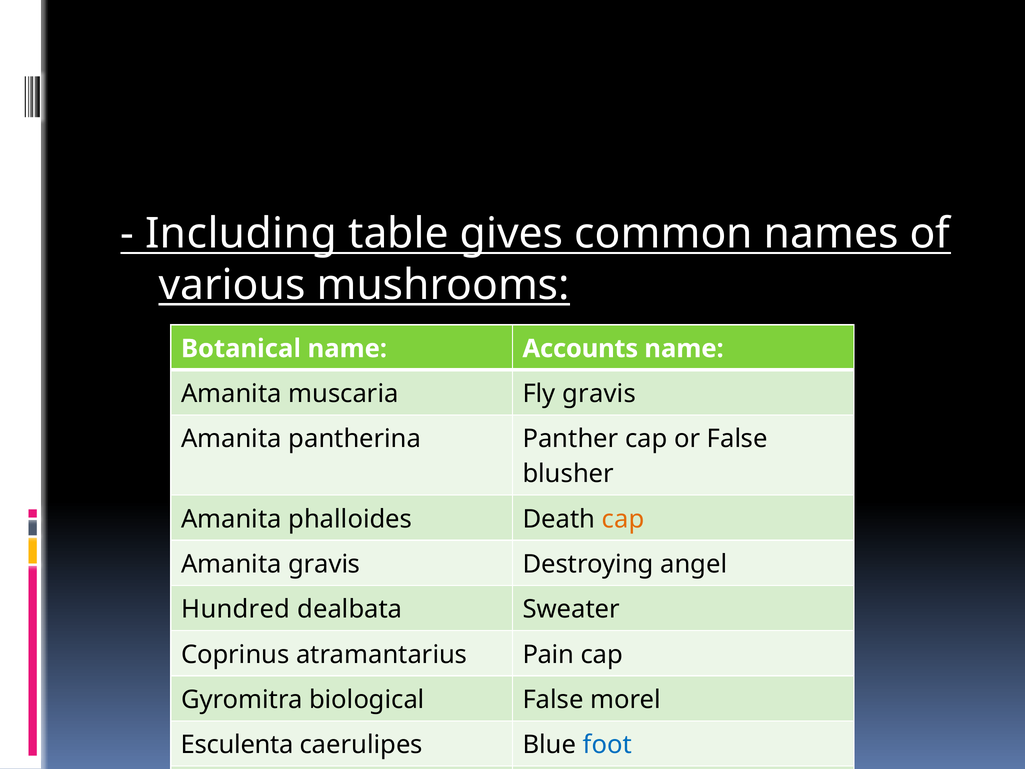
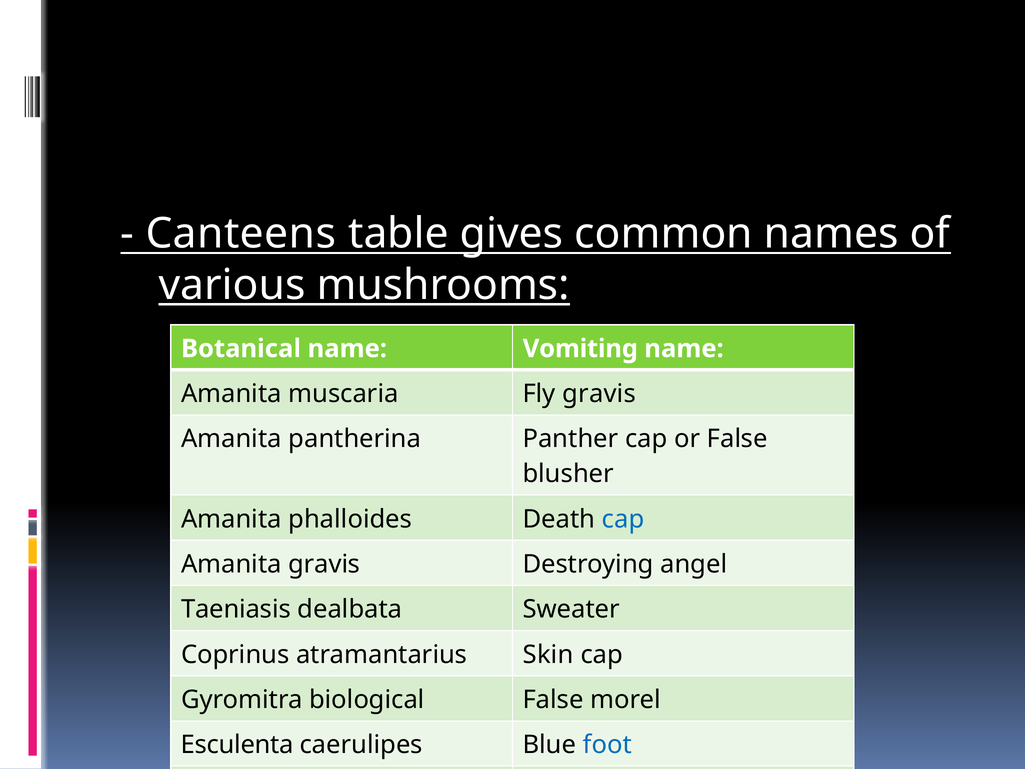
Including: Including -> Canteens
Accounts: Accounts -> Vomiting
cap at (623, 519) colour: orange -> blue
Hundred: Hundred -> Taeniasis
Pain: Pain -> Skin
